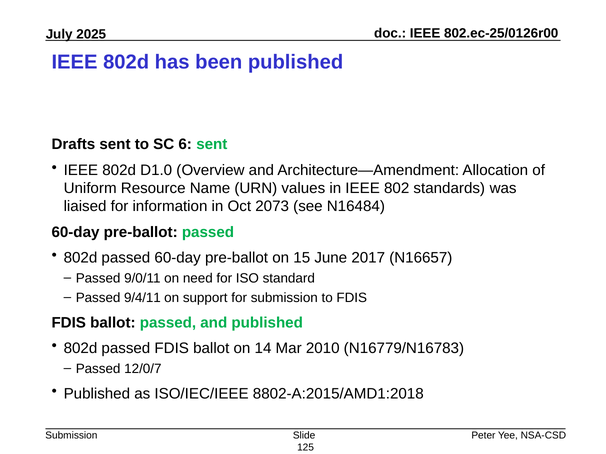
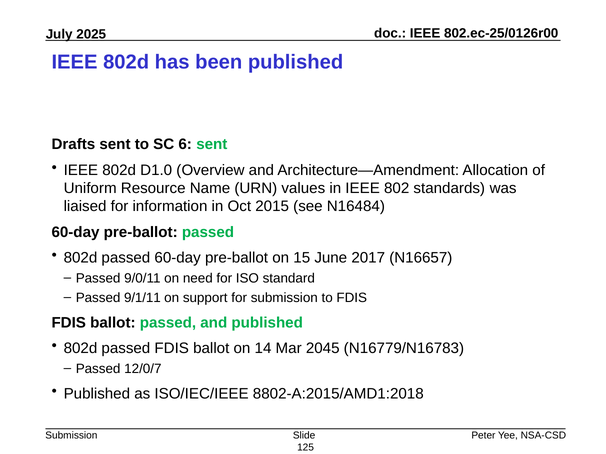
2073: 2073 -> 2015
9/4/11: 9/4/11 -> 9/1/11
2010: 2010 -> 2045
